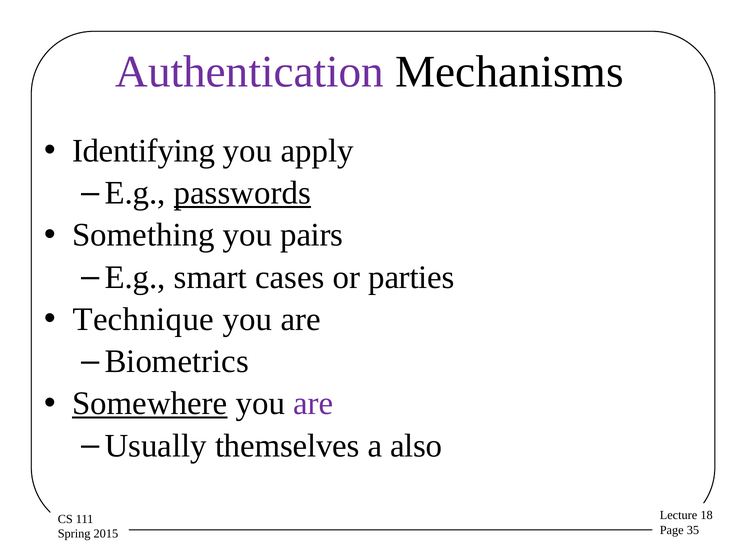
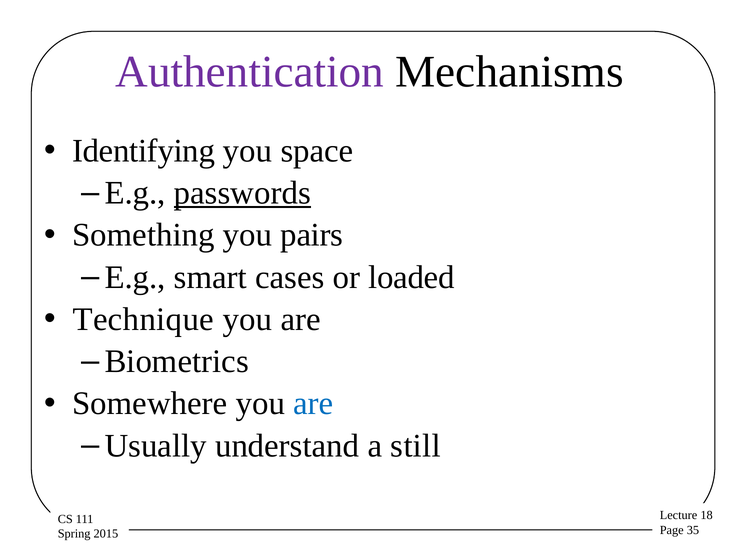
apply: apply -> space
parties: parties -> loaded
Somewhere underline: present -> none
are at (313, 404) colour: purple -> blue
themselves: themselves -> understand
also: also -> still
